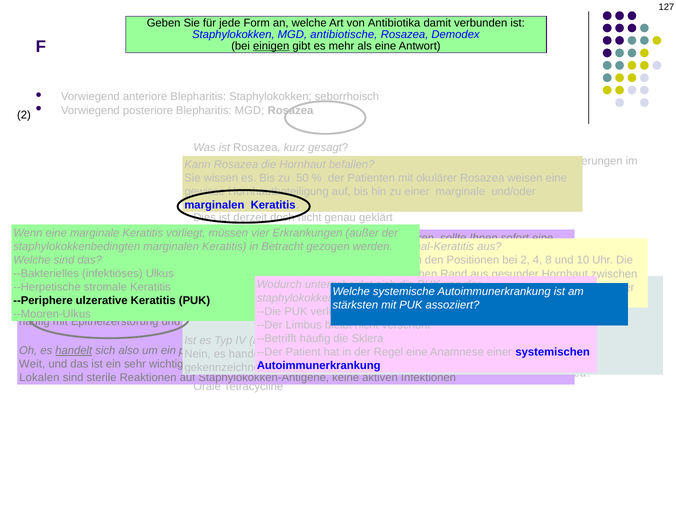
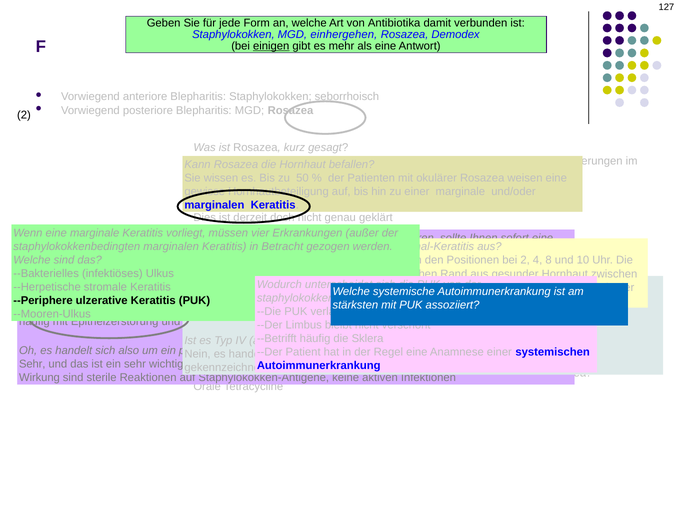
MGD antibiotische: antibiotische -> einhergehen
handelt at (74, 351) underline: present -> none
Weit at (32, 364): Weit -> Sehr
Lokalen: Lokalen -> Wirkung
